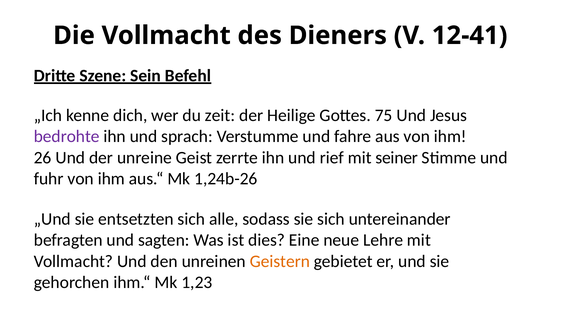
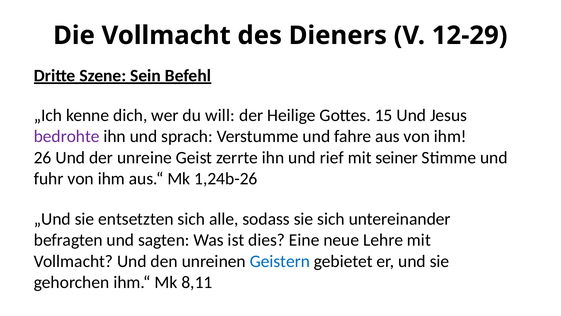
12-41: 12-41 -> 12-29
zeit: zeit -> will
75: 75 -> 15
Geistern colour: orange -> blue
1,23: 1,23 -> 8,11
